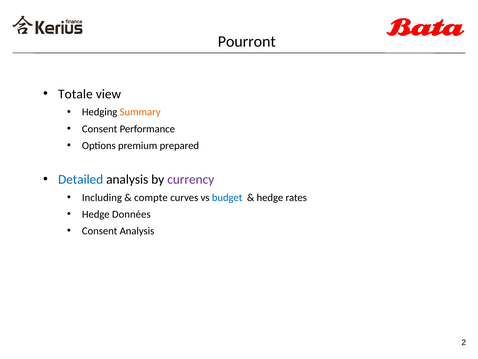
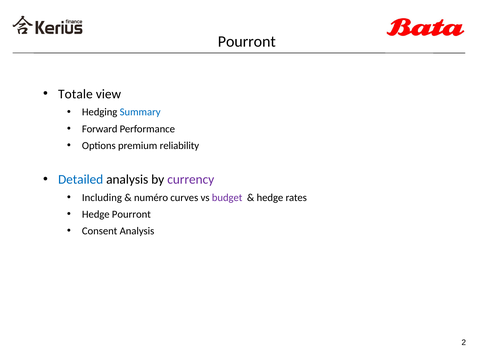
Summary colour: orange -> blue
Consent at (100, 129): Consent -> Forward
prepared: prepared -> reliability
compte: compte -> numéro
budget colour: blue -> purple
Hedge Données: Données -> Pourront
